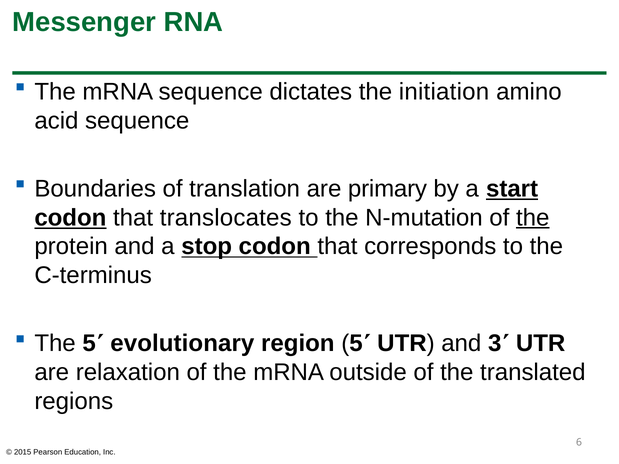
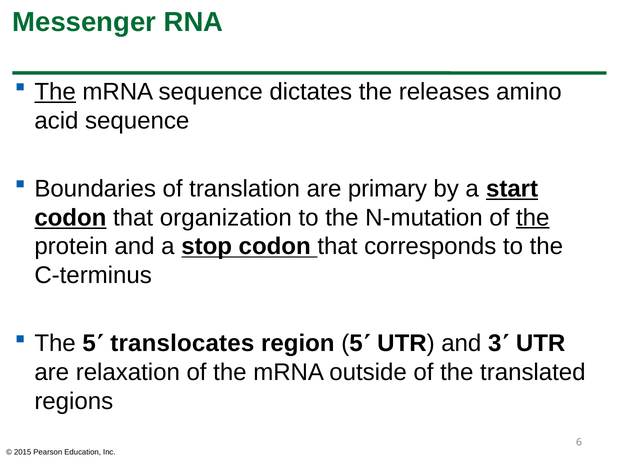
The at (55, 92) underline: none -> present
initiation: initiation -> releases
translocates: translocates -> organization
evolutionary: evolutionary -> translocates
